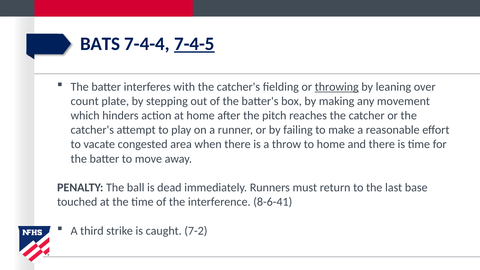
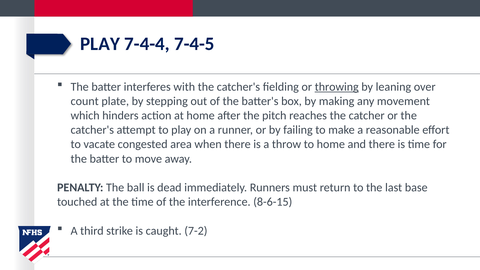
BATS at (100, 44): BATS -> PLAY
7-4-5 underline: present -> none
8-6-41: 8-6-41 -> 8-6-15
